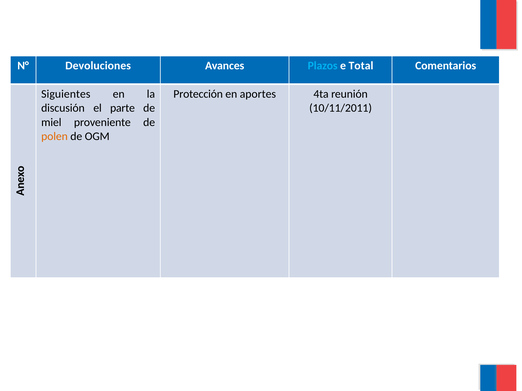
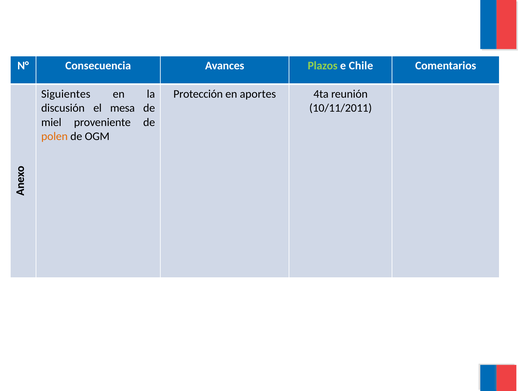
Devoluciones: Devoluciones -> Consecuencia
Plazos colour: light blue -> light green
Total: Total -> Chile
parte: parte -> mesa
